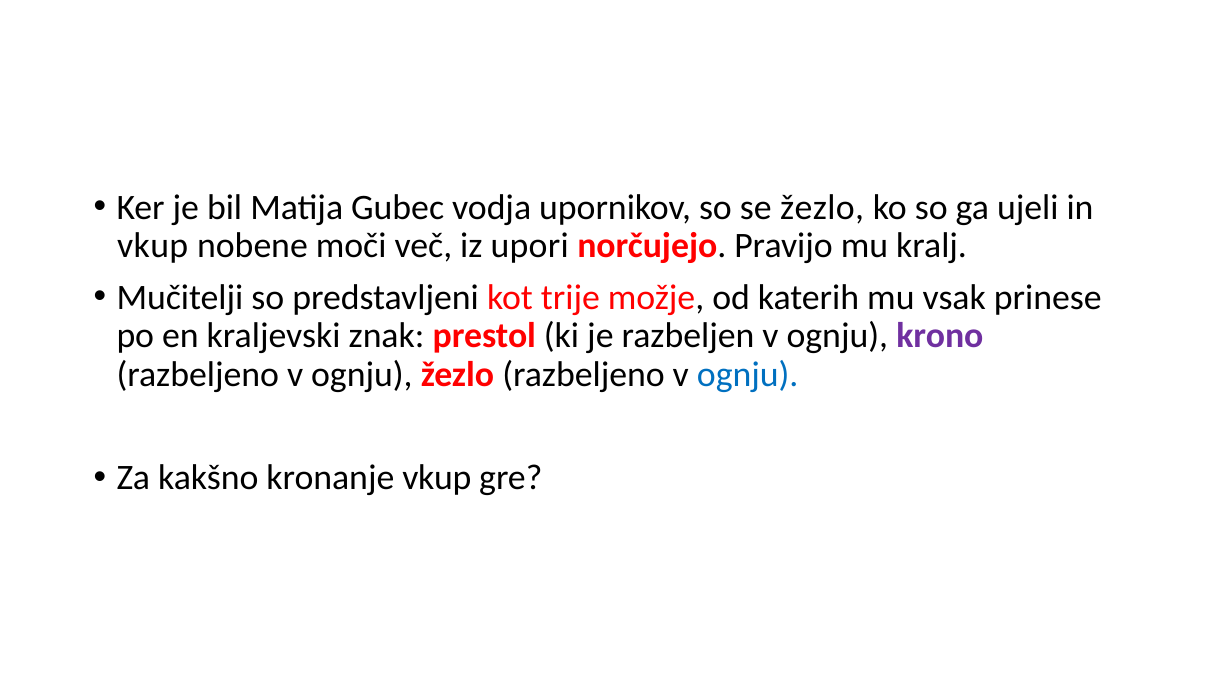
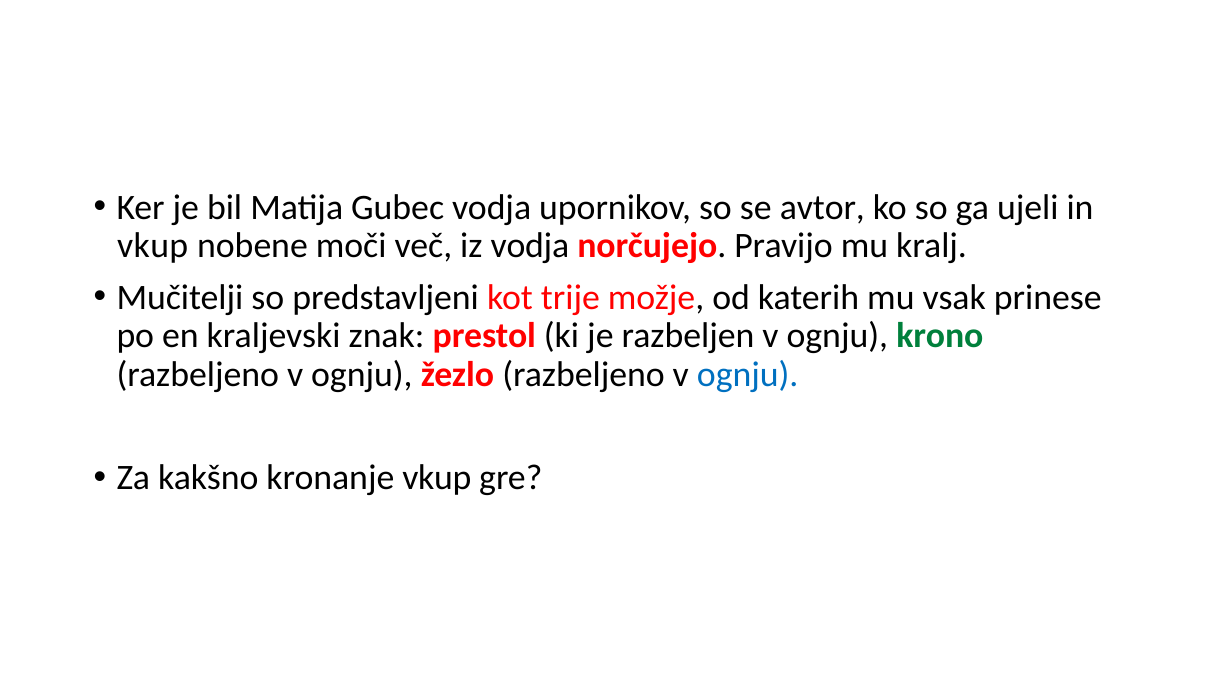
se žezlo: žezlo -> avtor
iz upori: upori -> vodja
krono colour: purple -> green
